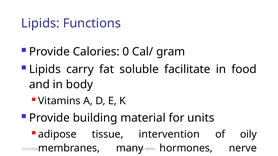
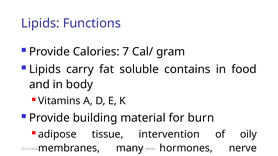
0: 0 -> 7
facilitate: facilitate -> contains
units: units -> burn
